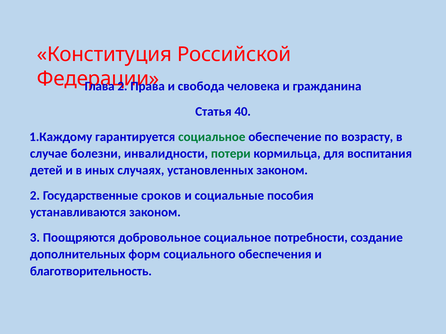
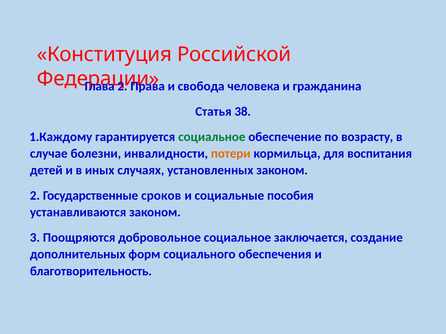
40: 40 -> 38
потери colour: green -> orange
потребности: потребности -> заключается
